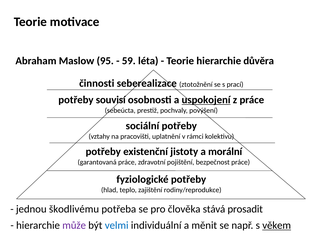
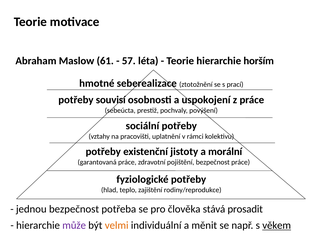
95: 95 -> 61
59: 59 -> 57
důvěra: důvěra -> horším
činnosti: činnosti -> hmotné
uspokojení underline: present -> none
jednou škodlivému: škodlivému -> bezpečnost
velmi colour: blue -> orange
